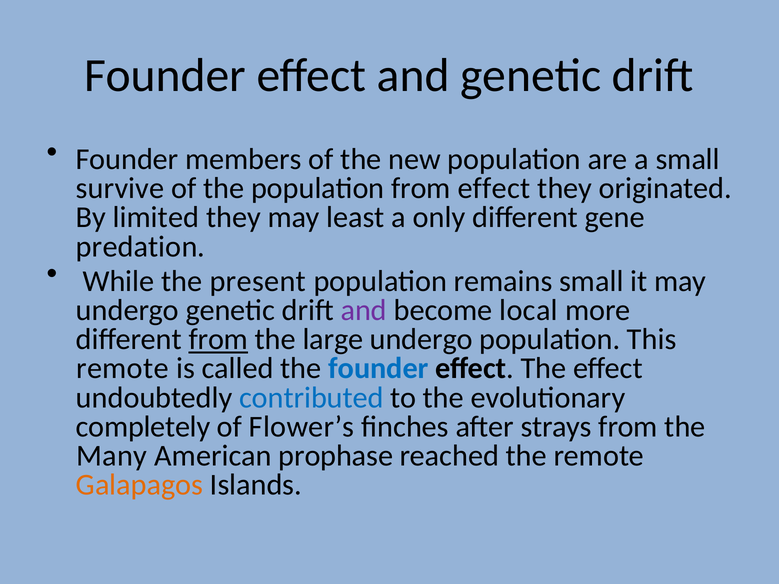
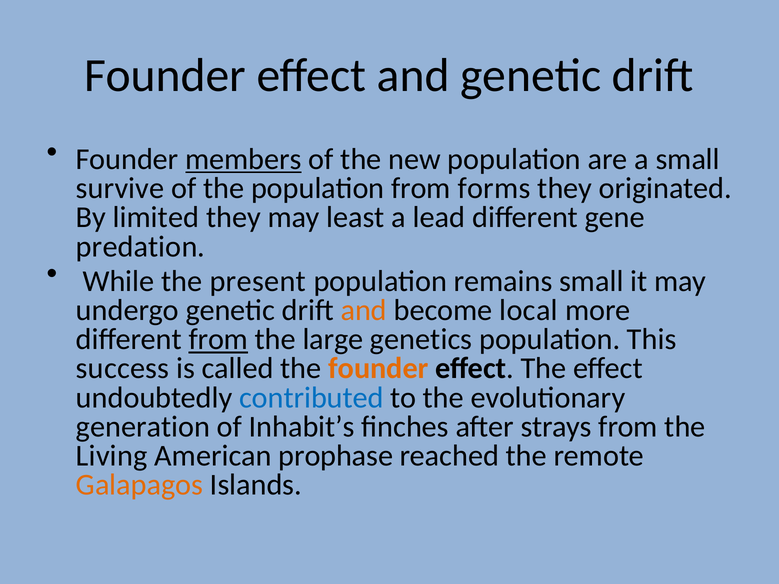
members underline: none -> present
from effect: effect -> forms
only: only -> lead
and at (364, 310) colour: purple -> orange
large undergo: undergo -> genetics
remote at (122, 369): remote -> success
founder at (378, 369) colour: blue -> orange
completely: completely -> generation
Flower’s: Flower’s -> Inhabit’s
Many: Many -> Living
